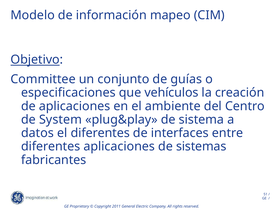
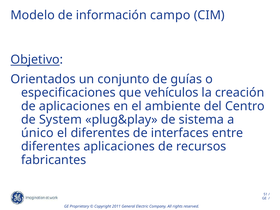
mapeo: mapeo -> campo
Committee: Committee -> Orientados
datos: datos -> único
sistemas: sistemas -> recursos
